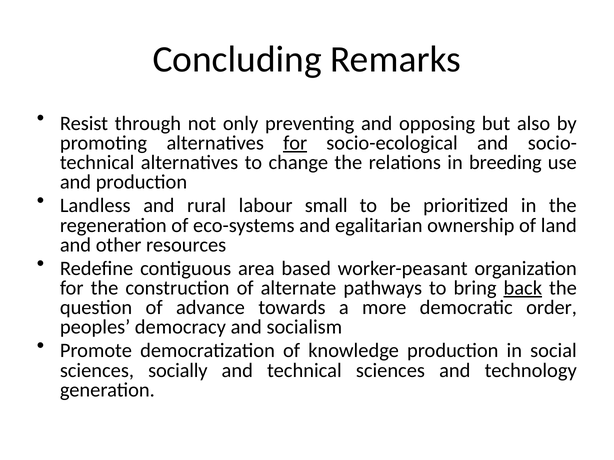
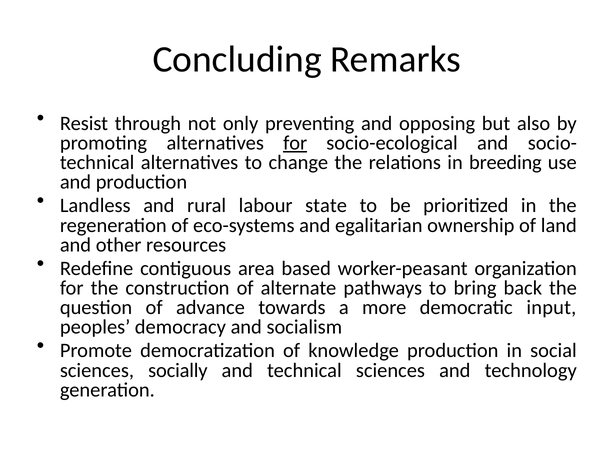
small: small -> state
back underline: present -> none
order: order -> input
